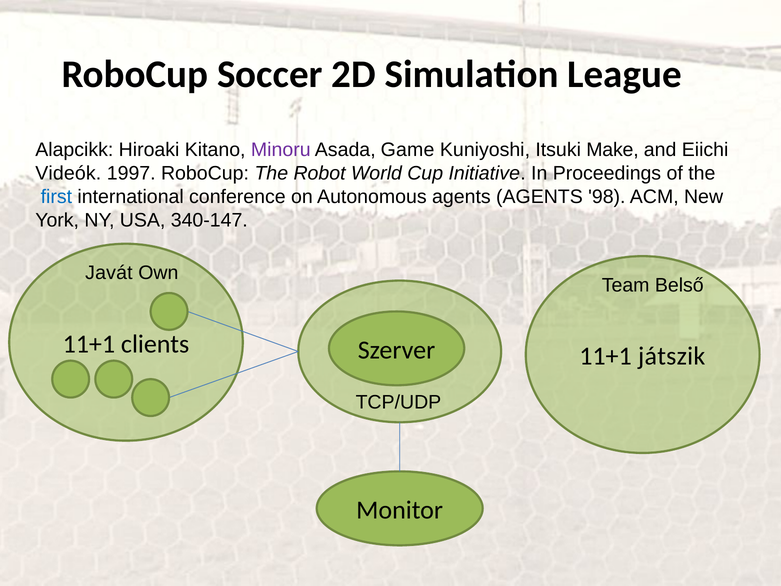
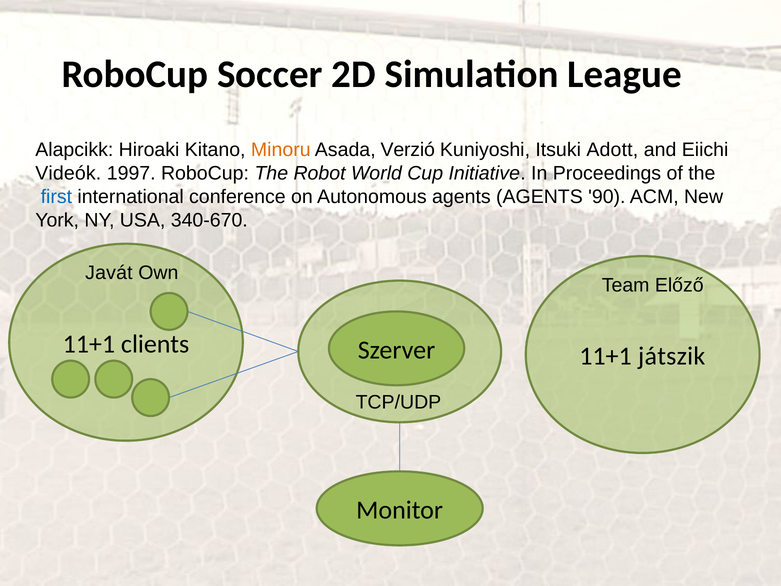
Minoru colour: purple -> orange
Game: Game -> Verzió
Make: Make -> Adott
98: 98 -> 90
340-147: 340-147 -> 340-670
Belső: Belső -> Előző
